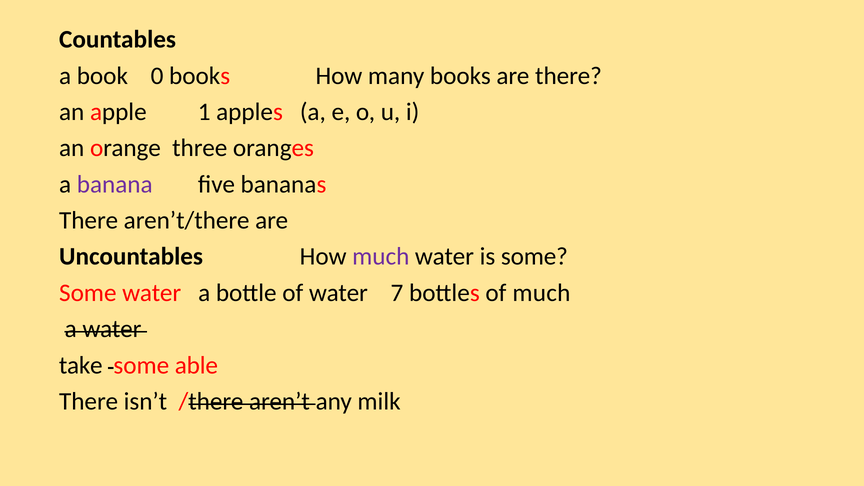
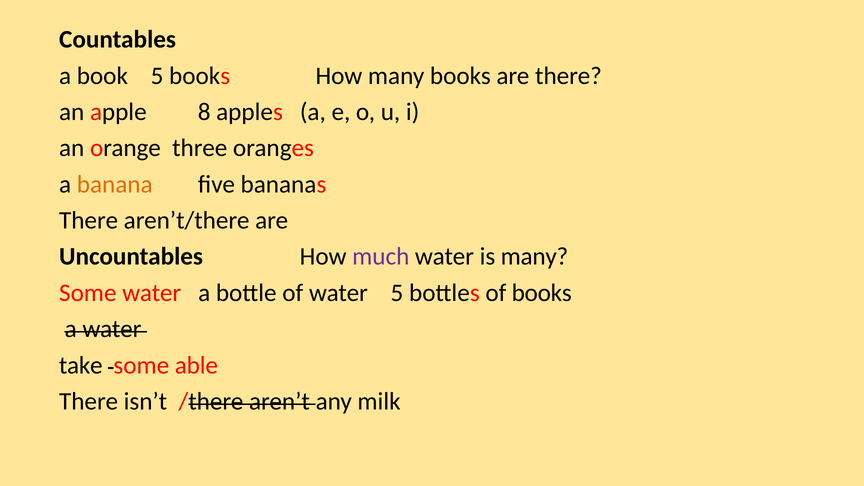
book 0: 0 -> 5
1: 1 -> 8
banana colour: purple -> orange
is some: some -> many
water 7: 7 -> 5
of much: much -> books
